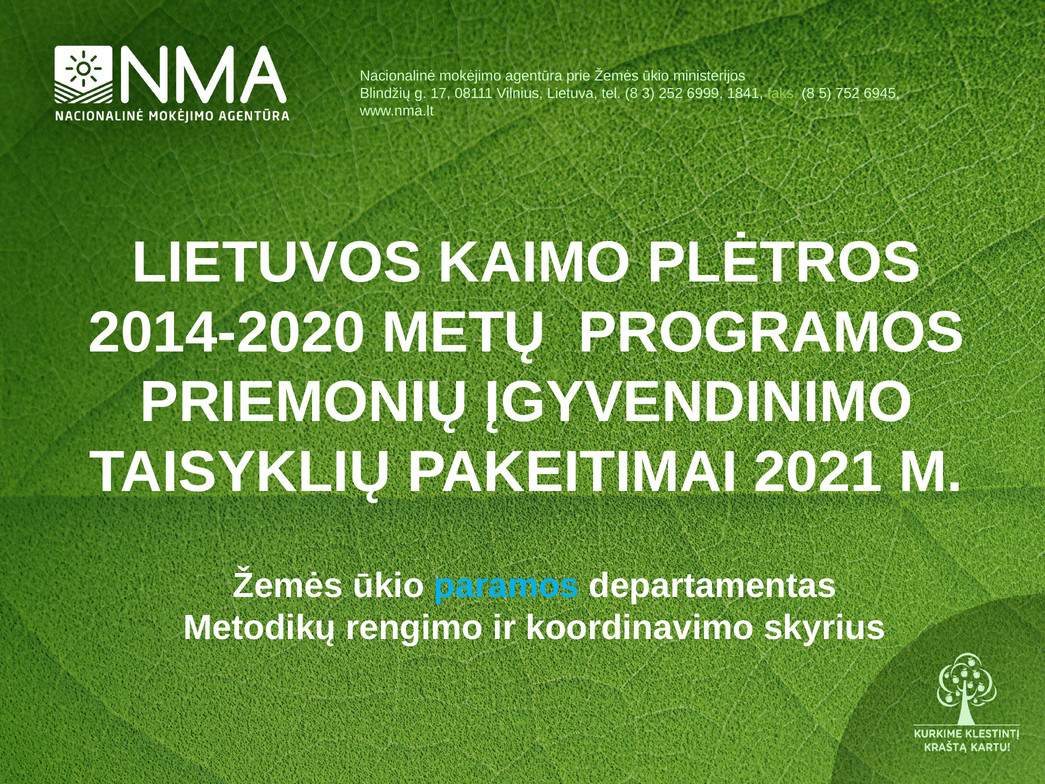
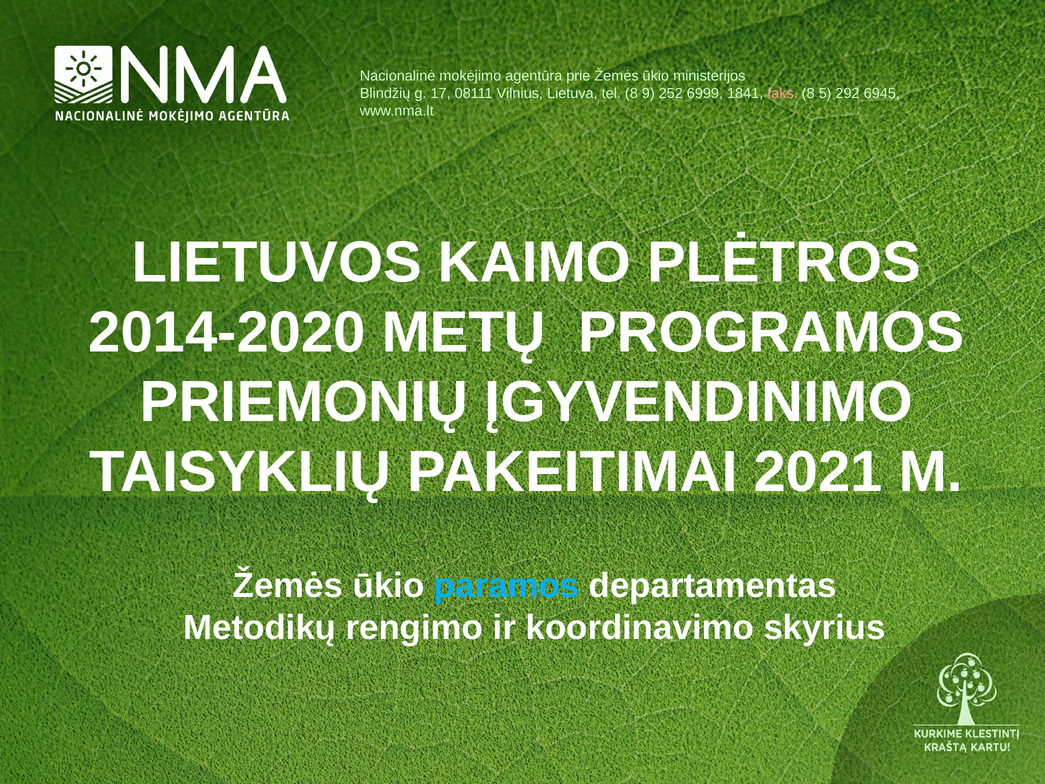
3: 3 -> 9
faks colour: light green -> pink
752: 752 -> 292
